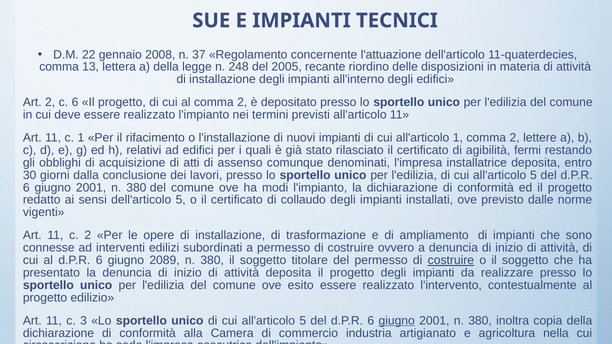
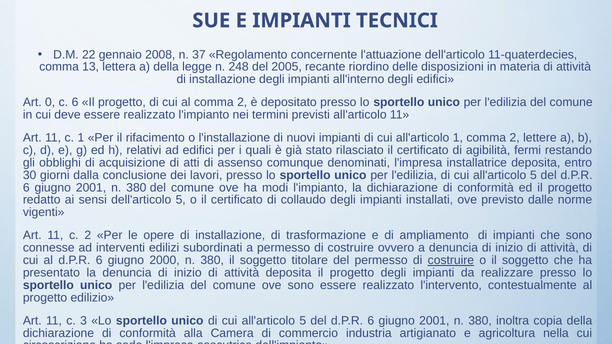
Art 2: 2 -> 0
2089: 2089 -> 2000
ove esito: esito -> sono
giugno at (397, 321) underline: present -> none
